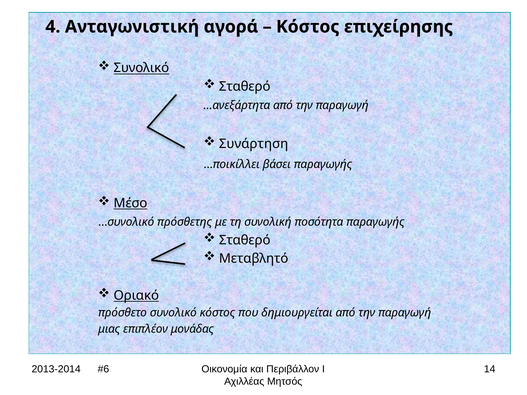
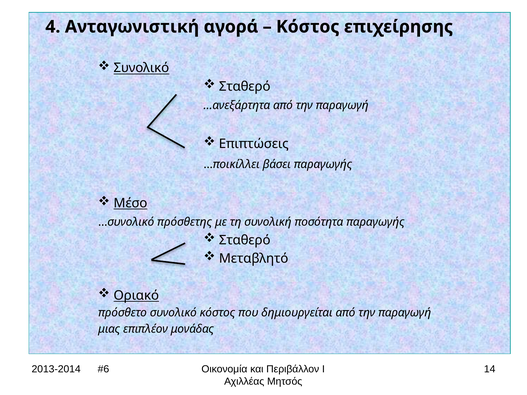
Συνάρτηση: Συνάρτηση -> Επιπτώσεις
